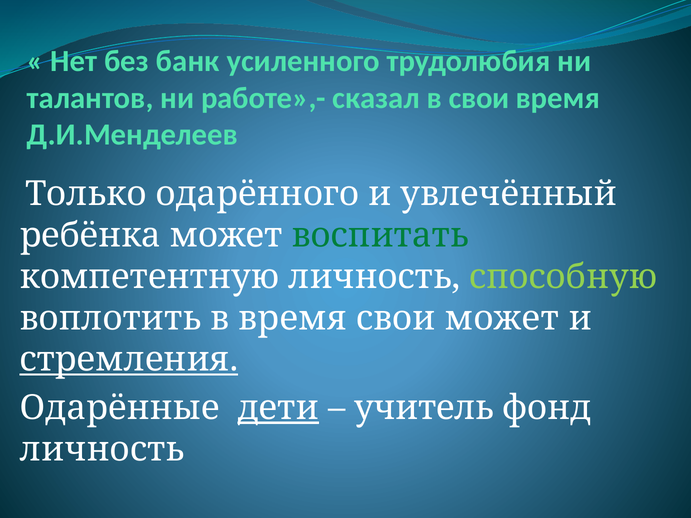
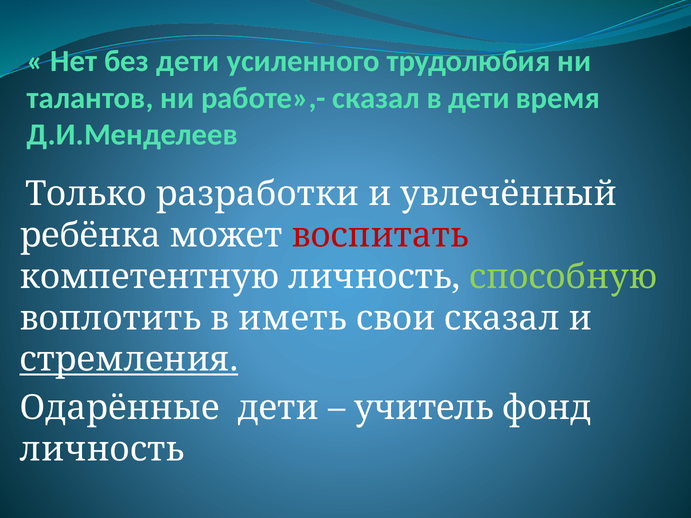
без банк: банк -> дети
в свои: свои -> дети
одарённого: одарённого -> разработки
воспитать colour: green -> red
в время: время -> иметь
свои может: может -> сказал
дети at (278, 408) underline: present -> none
